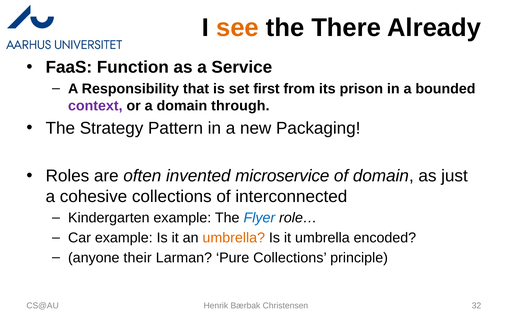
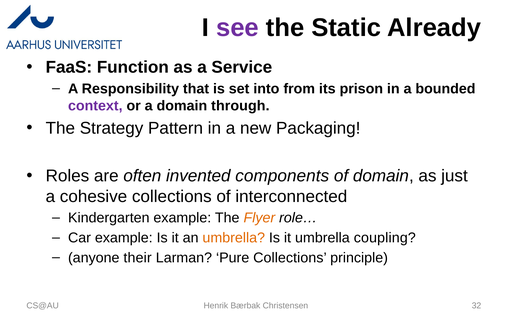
see colour: orange -> purple
There: There -> Static
first: first -> into
microservice: microservice -> components
Flyer colour: blue -> orange
encoded: encoded -> coupling
